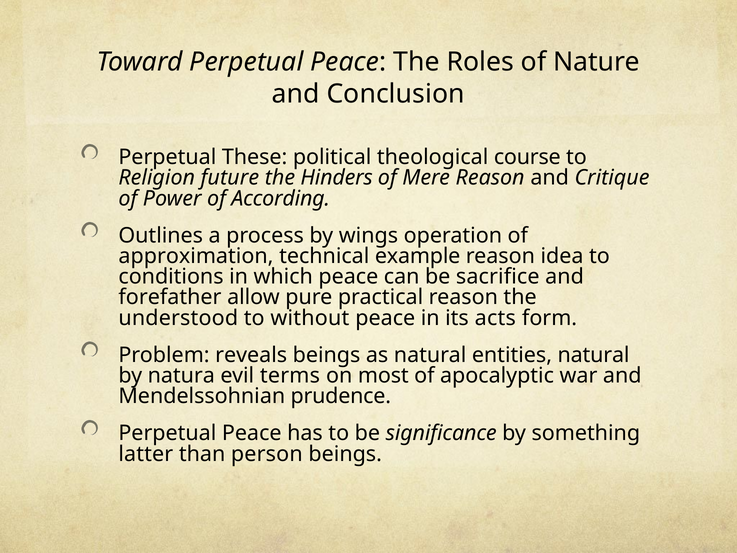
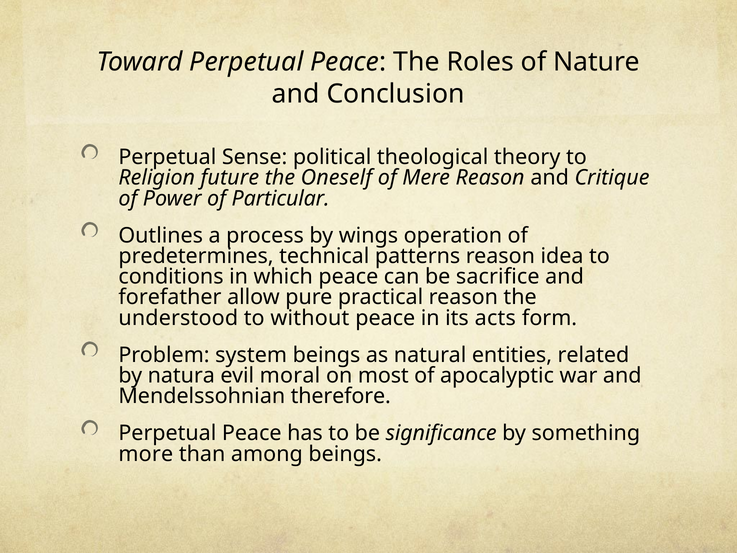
These: These -> Sense
course: course -> theory
Hinders: Hinders -> Oneself
According: According -> Particular
approximation: approximation -> predetermines
example: example -> patterns
reveals: reveals -> system
entities natural: natural -> related
terms: terms -> moral
prudence: prudence -> therefore
latter: latter -> more
person: person -> among
